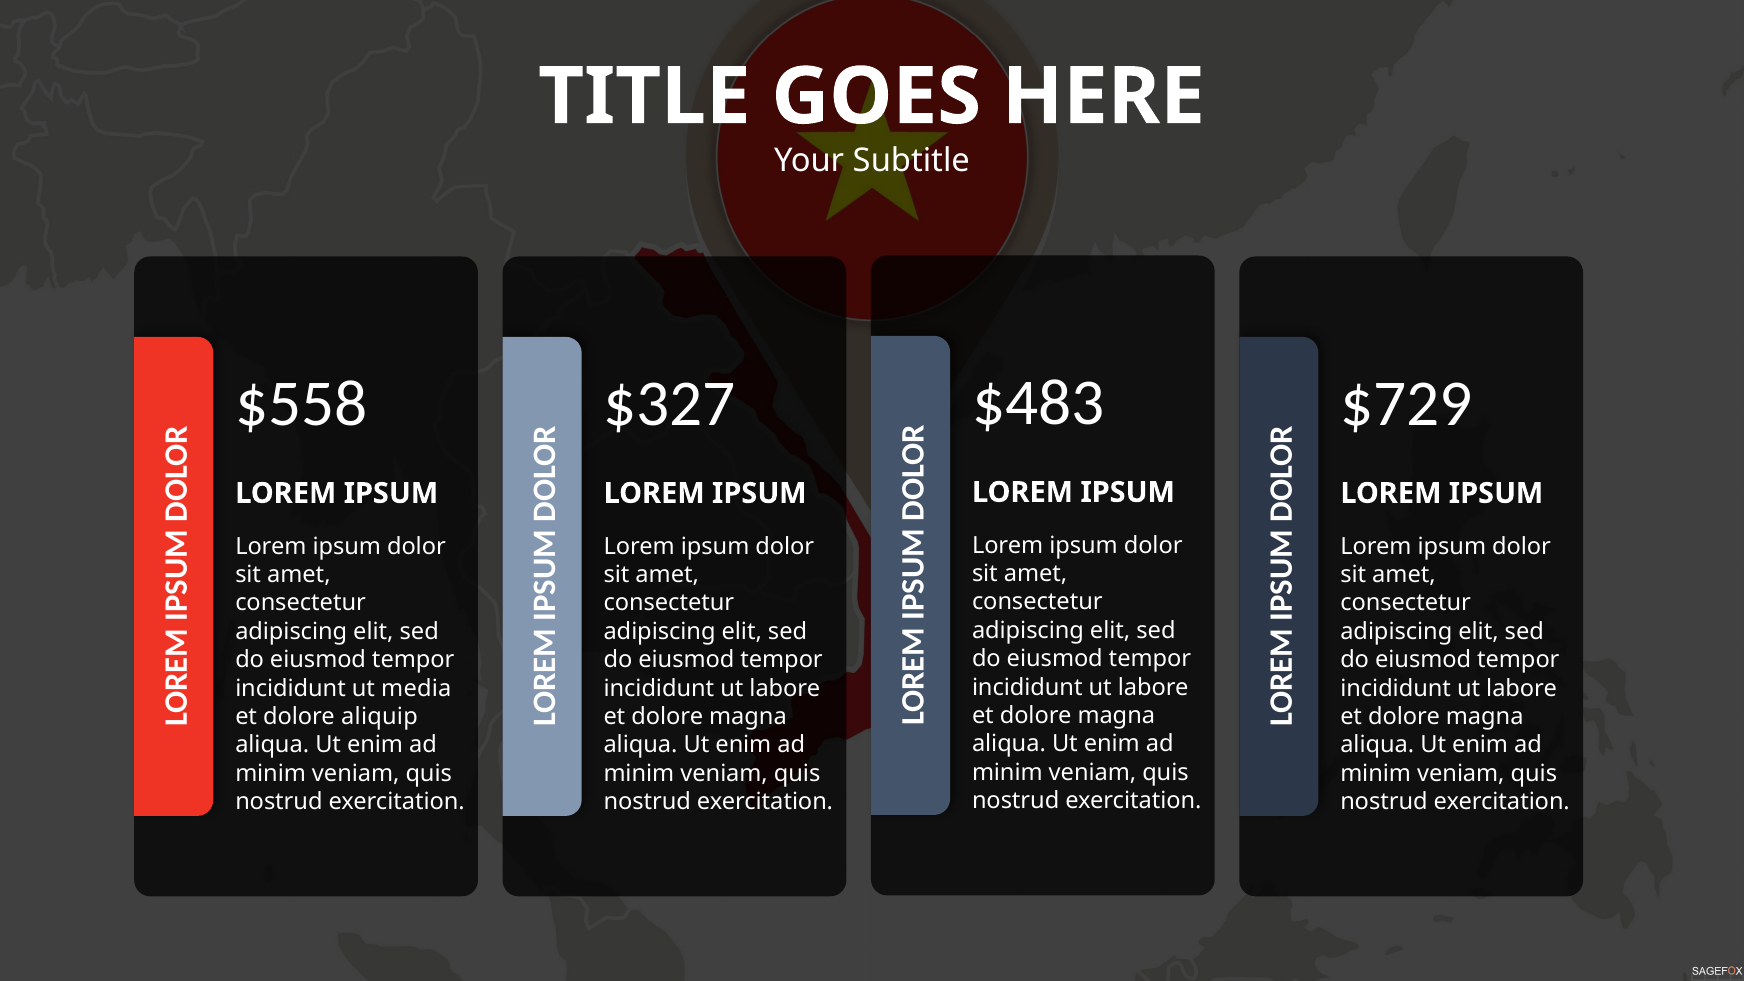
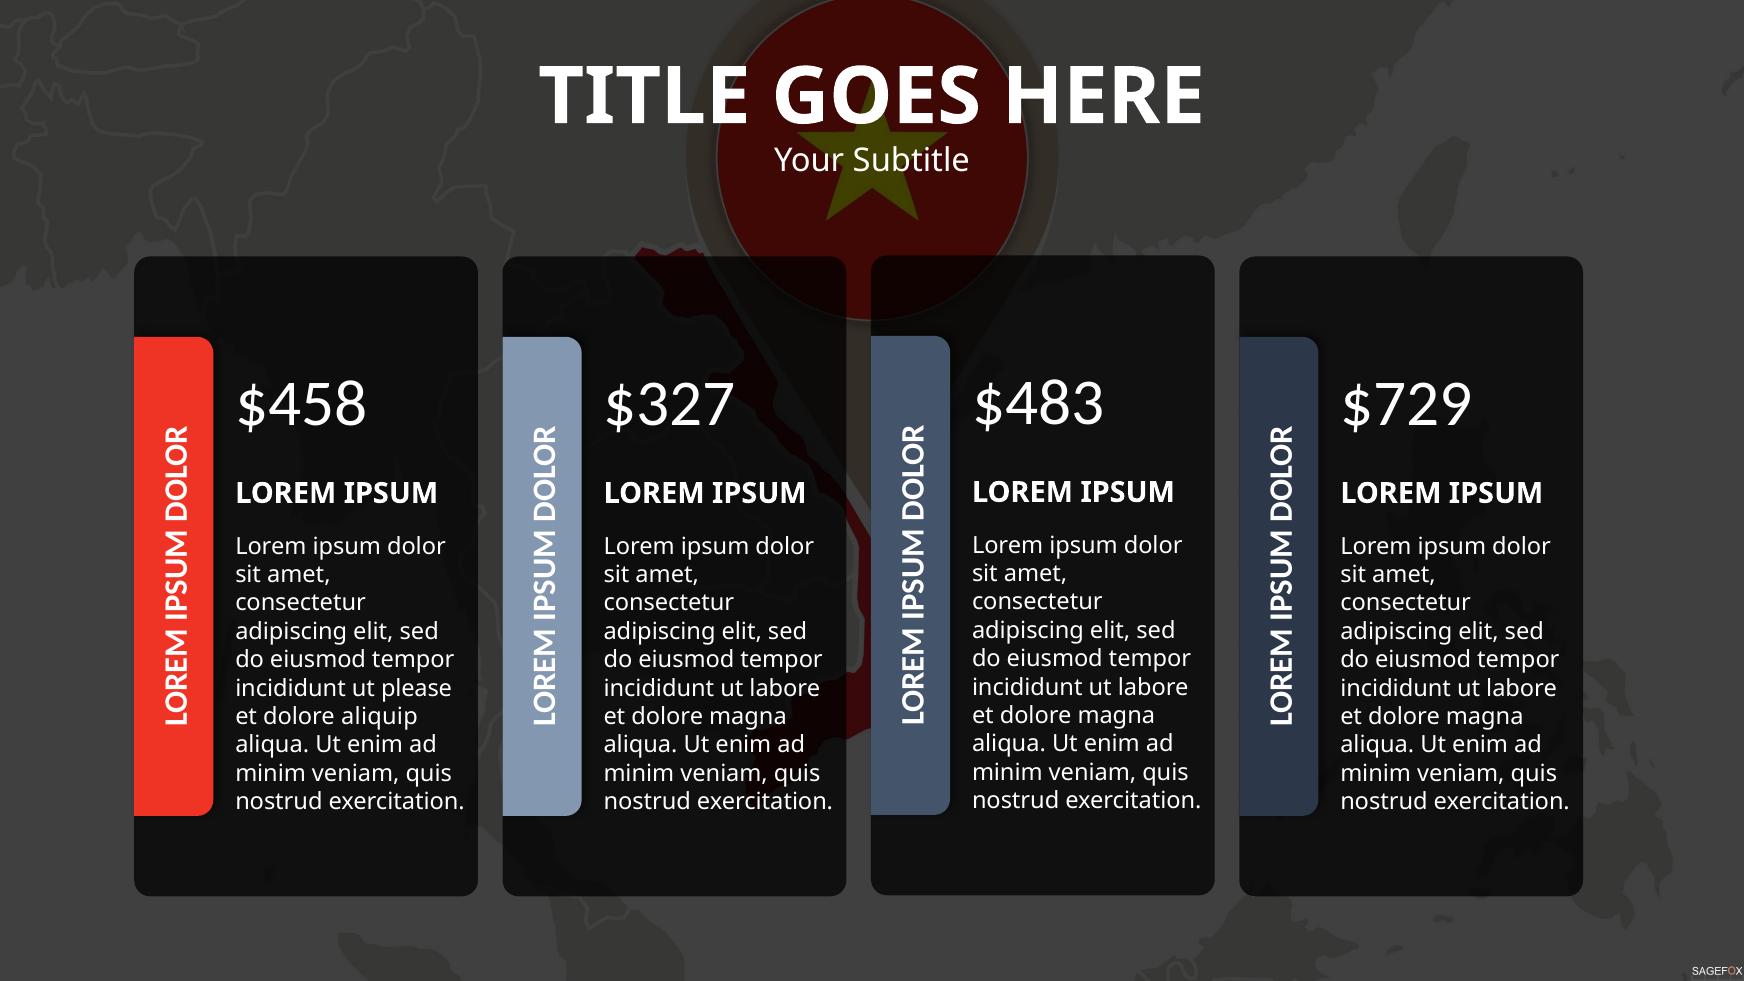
$558: $558 -> $458
media: media -> please
